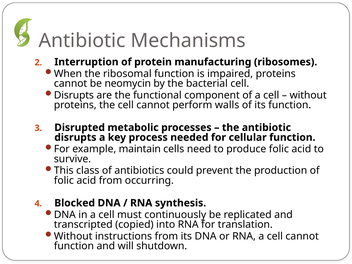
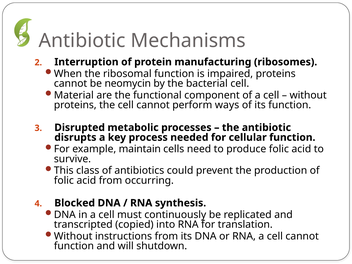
Disrupts at (74, 95): Disrupts -> Material
walls: walls -> ways
